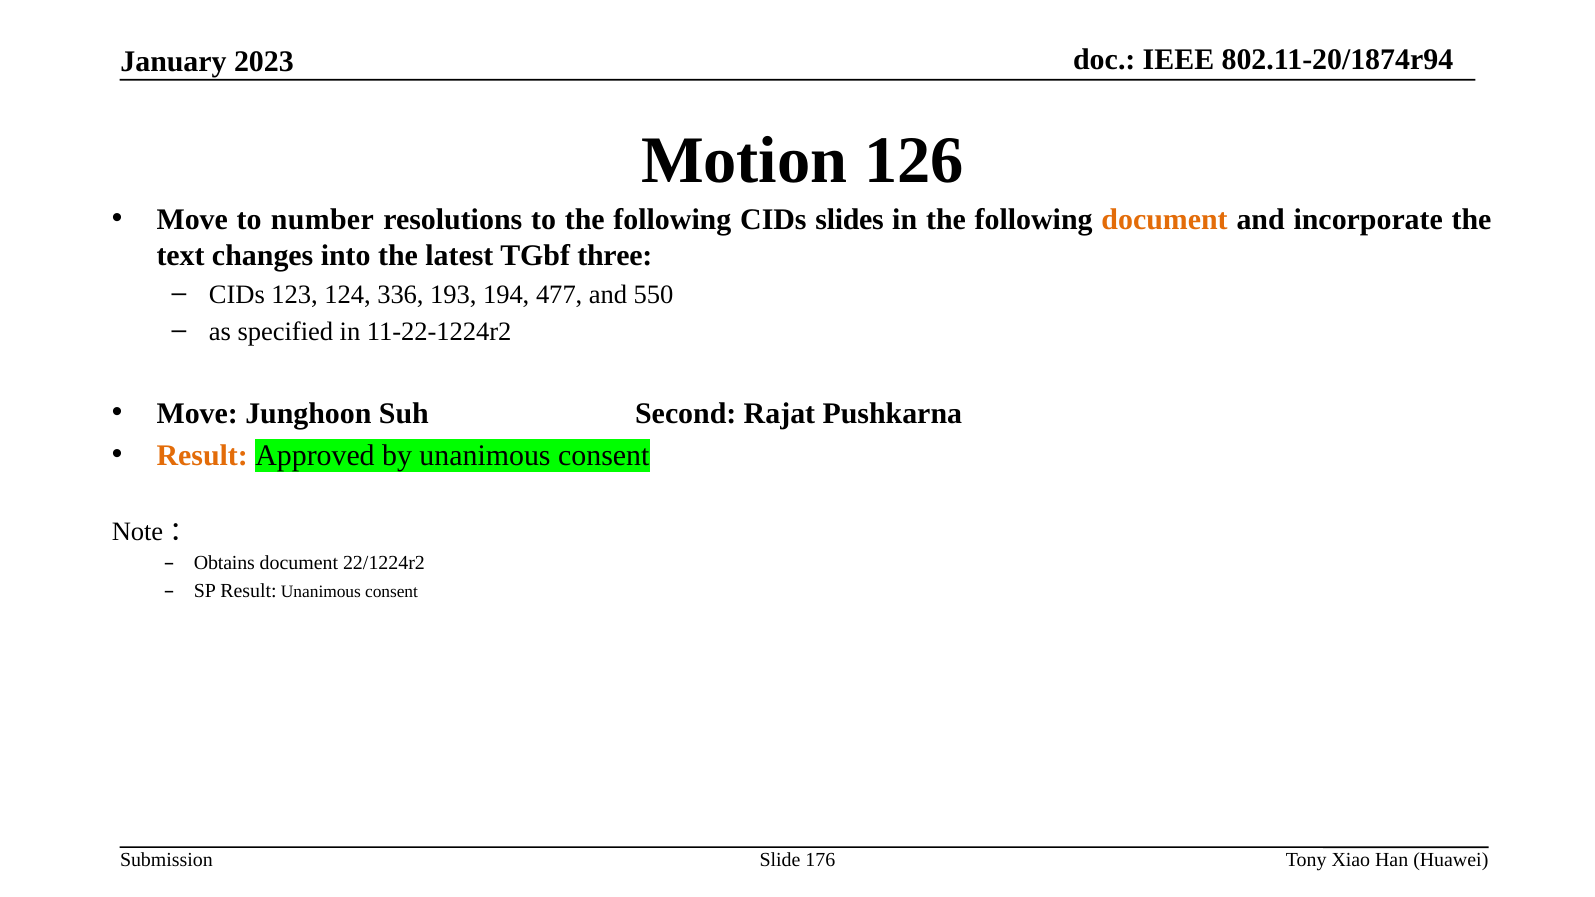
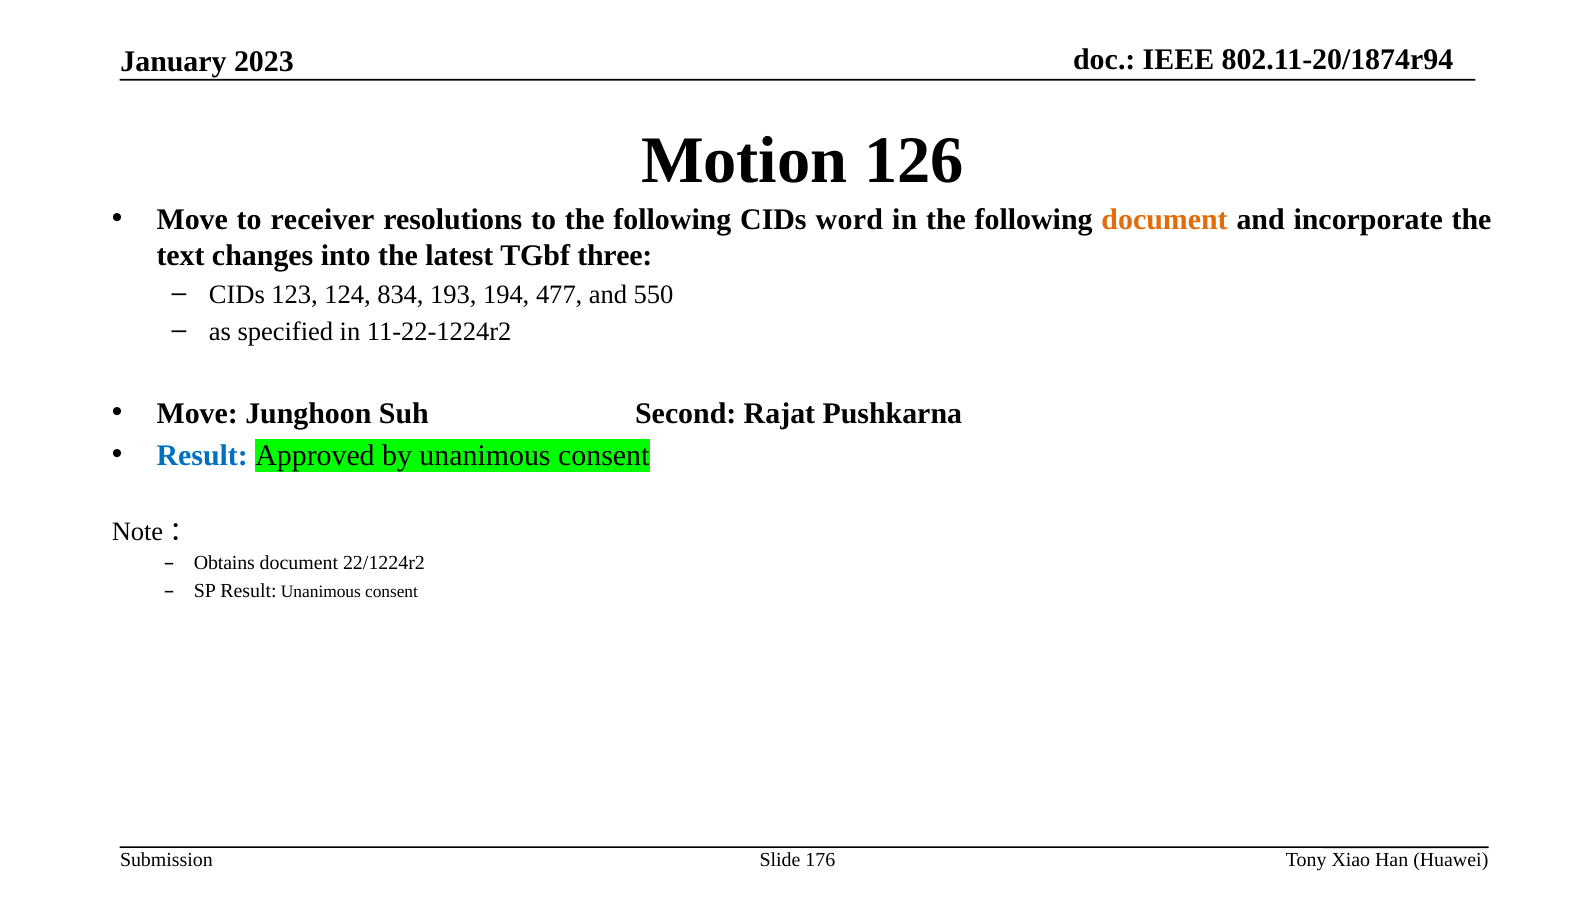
number: number -> receiver
slides: slides -> word
336: 336 -> 834
Result at (202, 455) colour: orange -> blue
